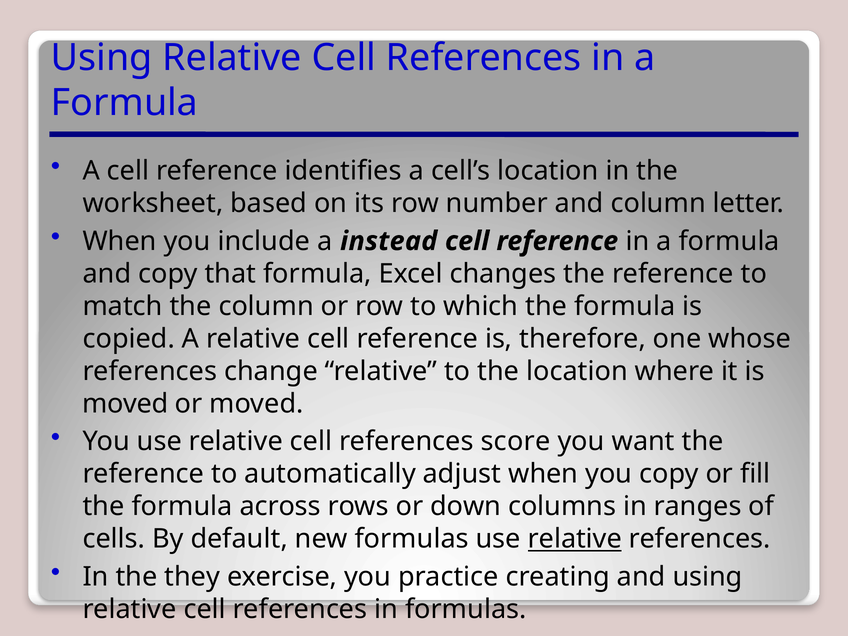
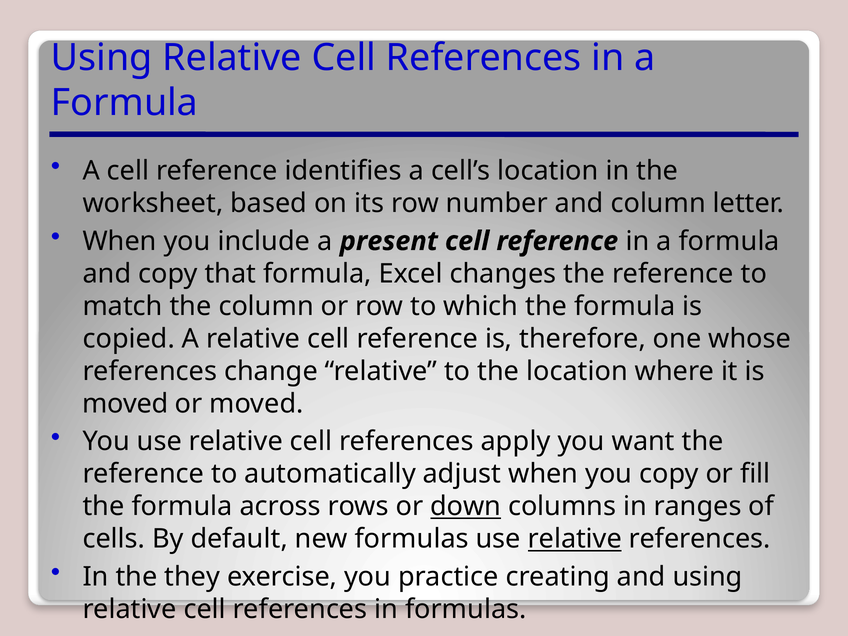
instead: instead -> present
score: score -> apply
down underline: none -> present
